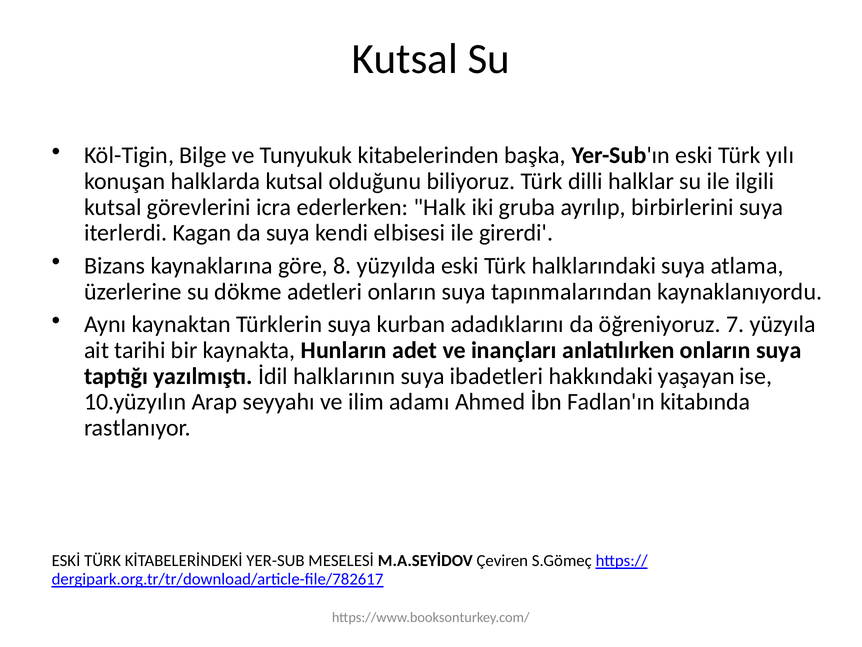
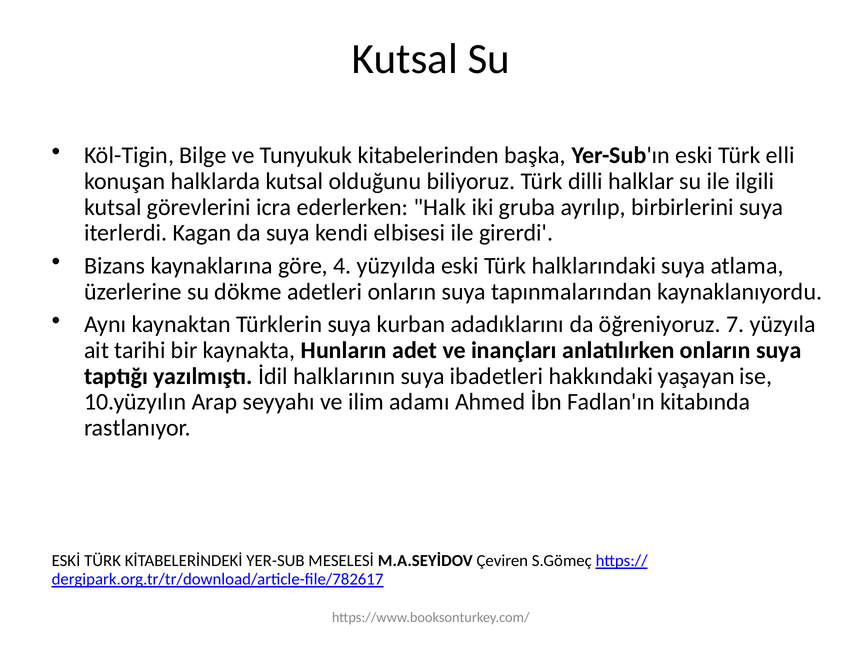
yılı: yılı -> elli
8: 8 -> 4
